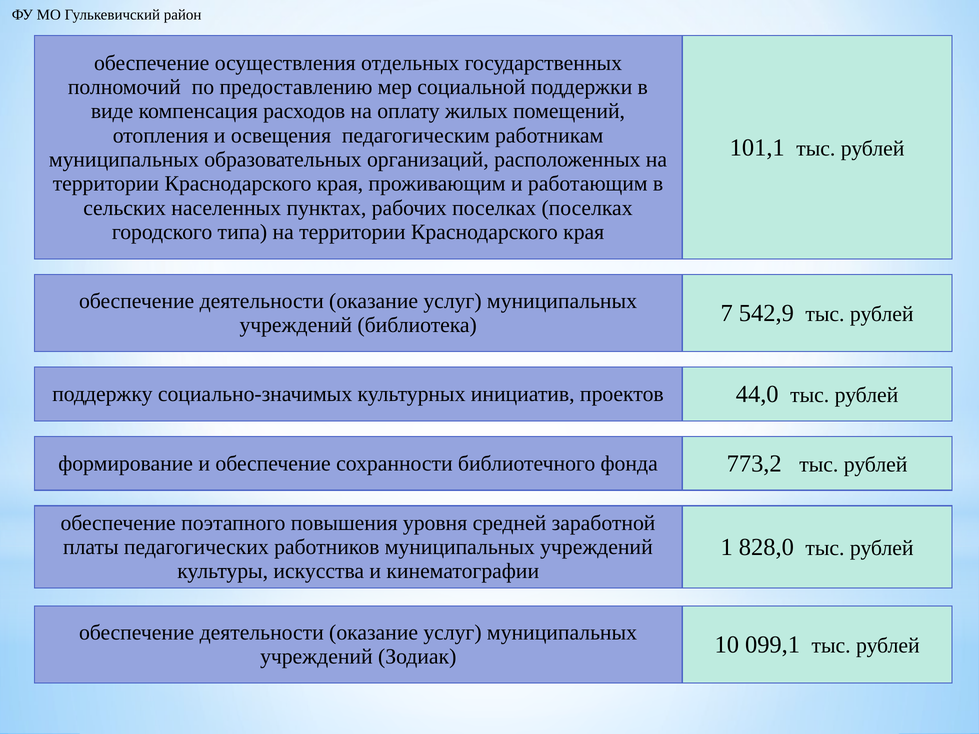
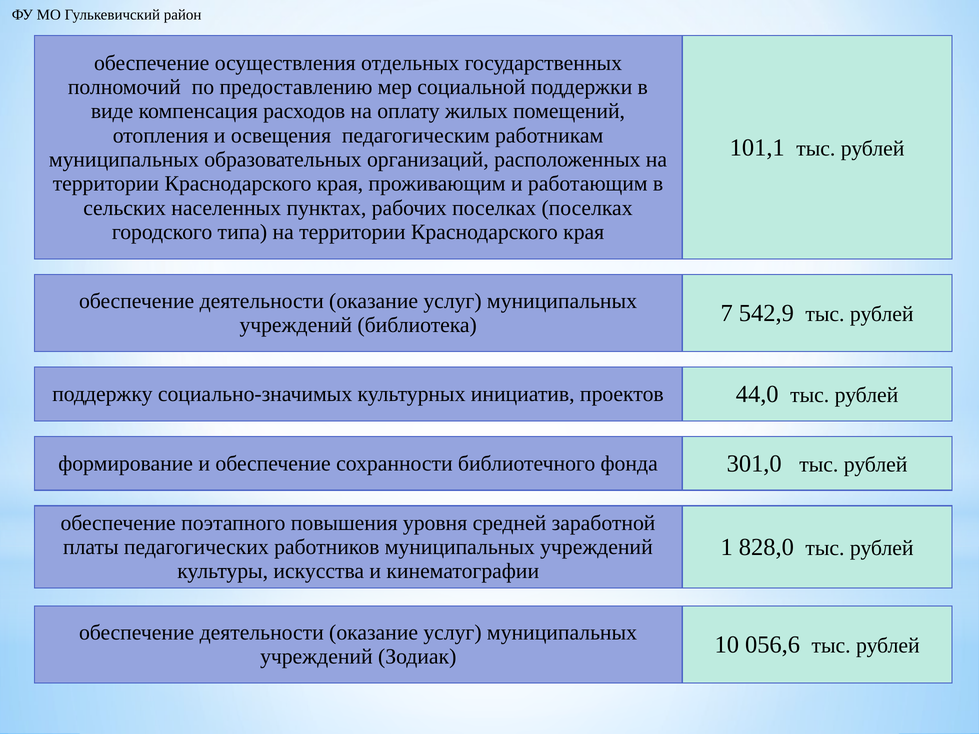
773,2: 773,2 -> 301,0
099,1: 099,1 -> 056,6
